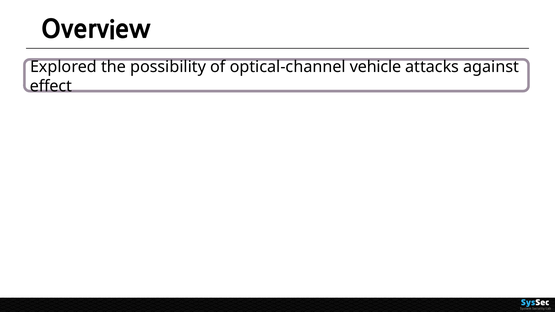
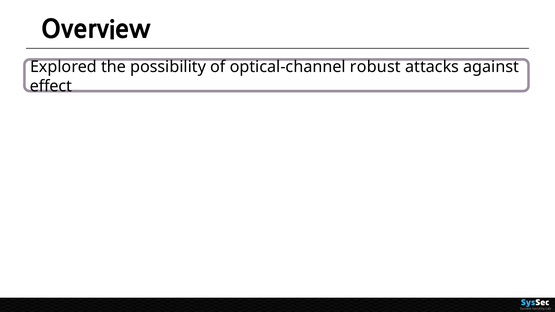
vehicle: vehicle -> robust
